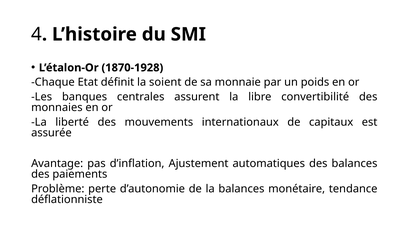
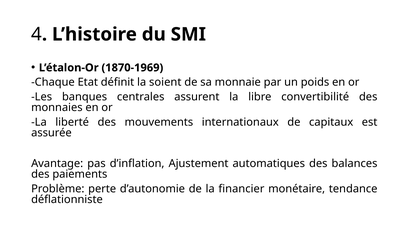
1870-1928: 1870-1928 -> 1870-1969
la balances: balances -> financier
